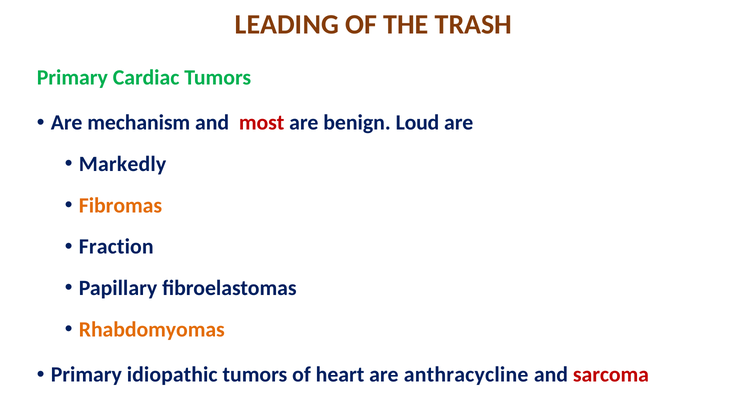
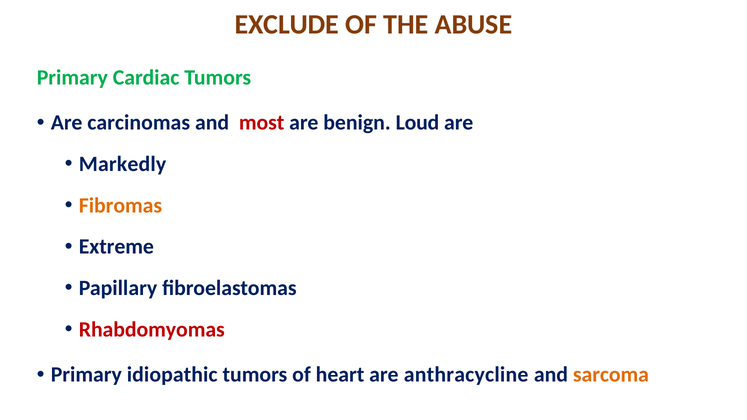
LEADING: LEADING -> EXCLUDE
TRASH: TRASH -> ABUSE
mechanism: mechanism -> carcinomas
Fraction: Fraction -> Extreme
Rhabdomyomas colour: orange -> red
sarcoma colour: red -> orange
